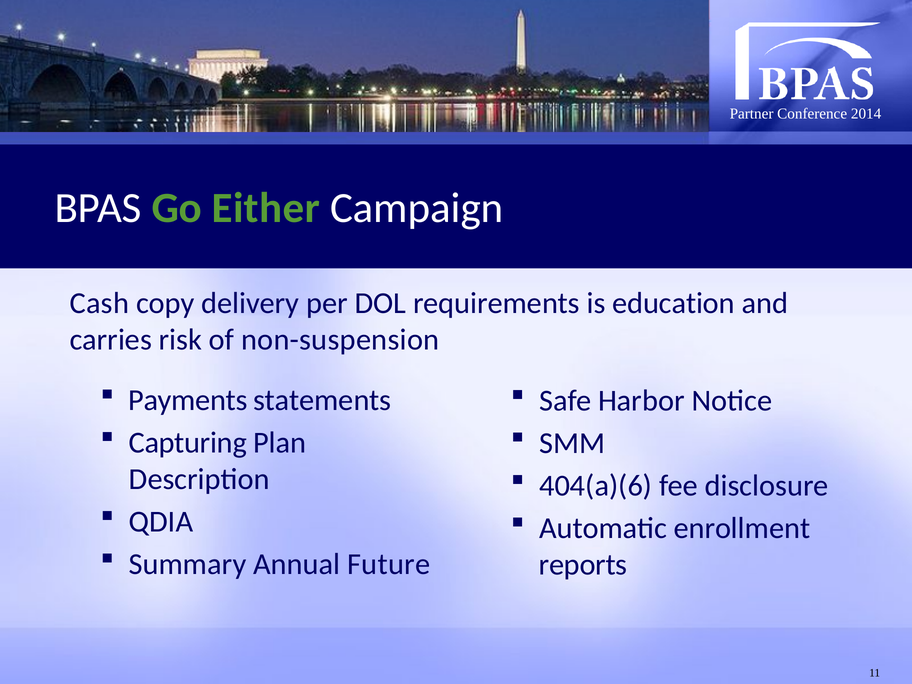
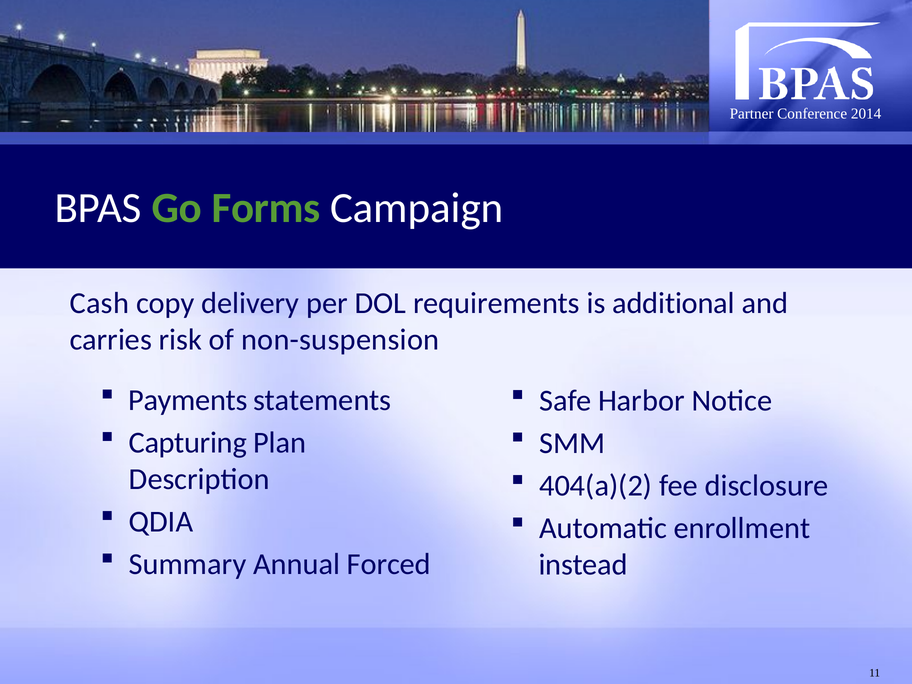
Either: Either -> Forms
education: education -> additional
404(a)(6: 404(a)(6 -> 404(a)(2
Future: Future -> Forced
reports: reports -> instead
